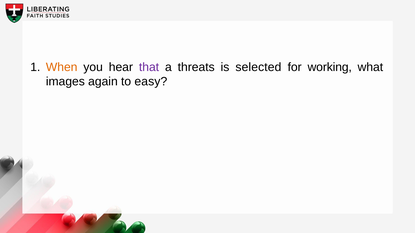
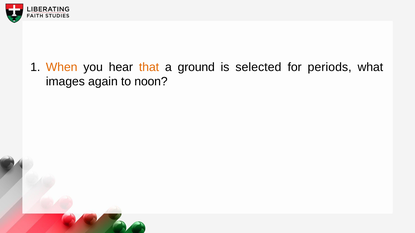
that colour: purple -> orange
threats: threats -> ground
working: working -> periods
easy: easy -> noon
